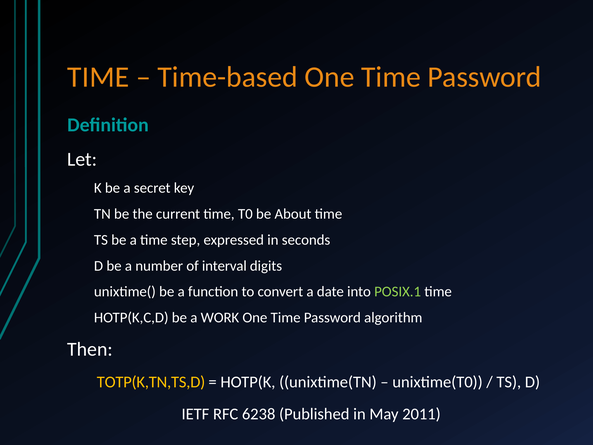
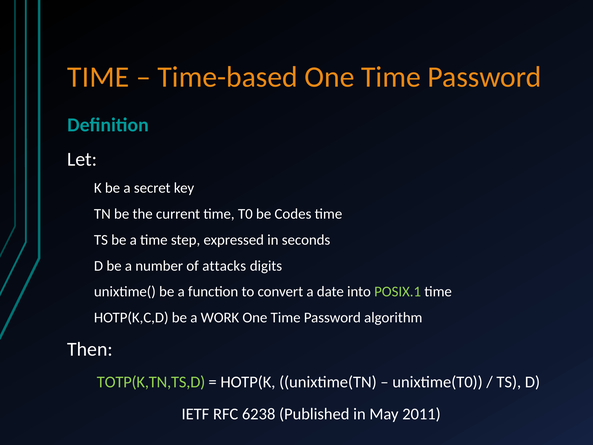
About: About -> Codes
interval: interval -> attacks
TOTP(K,TN,TS,D colour: yellow -> light green
